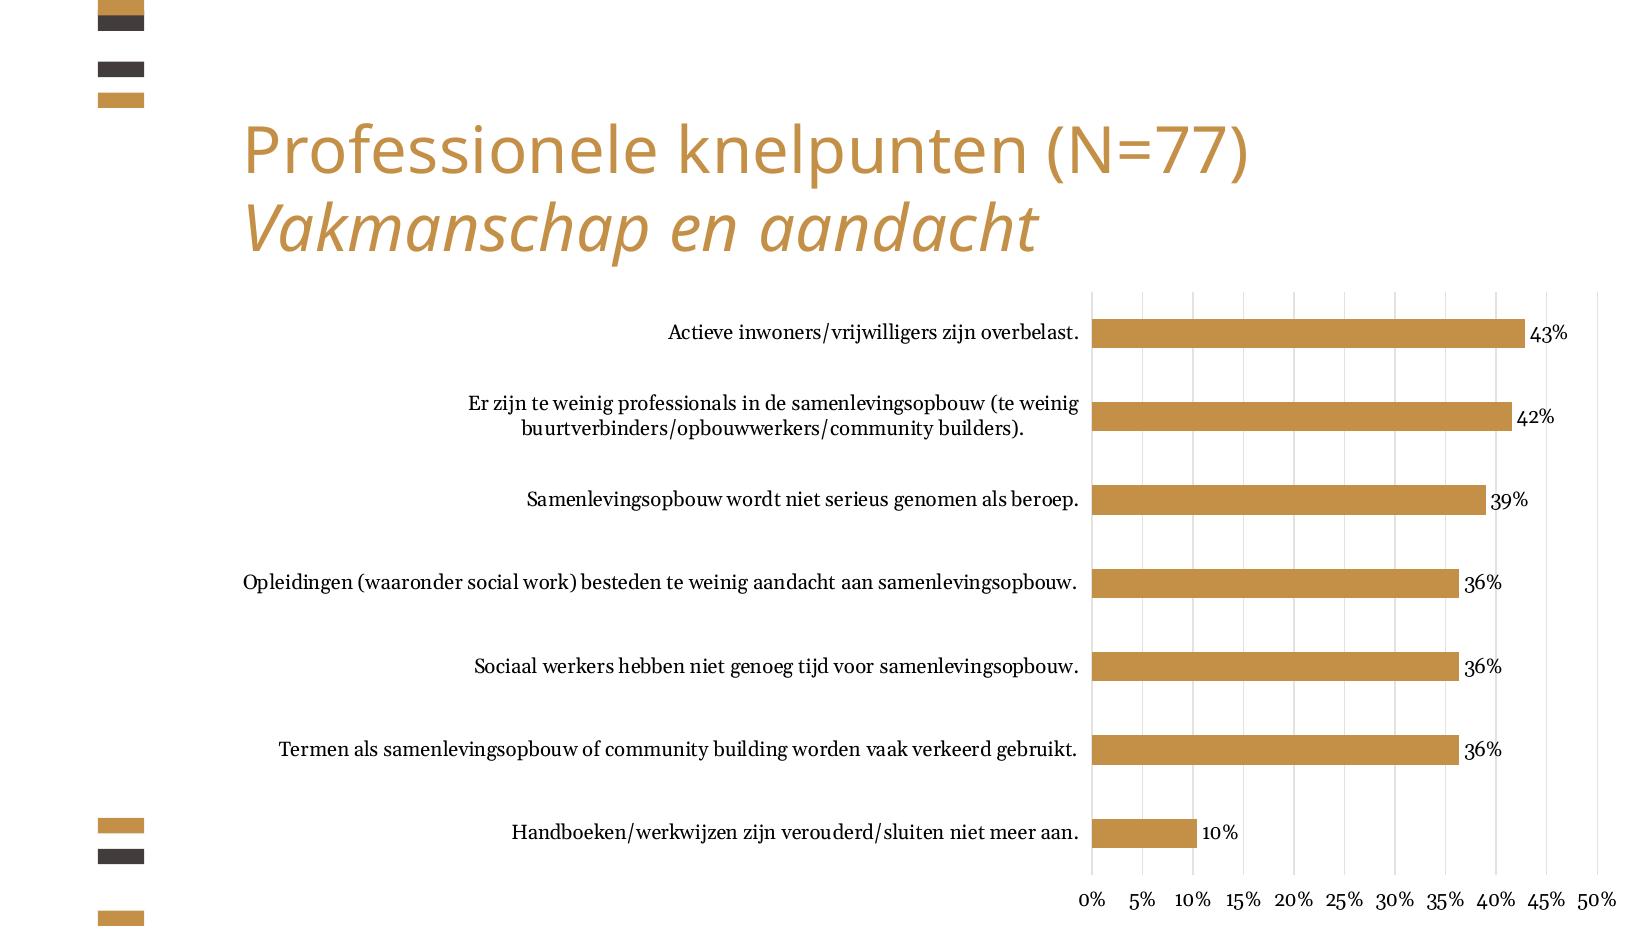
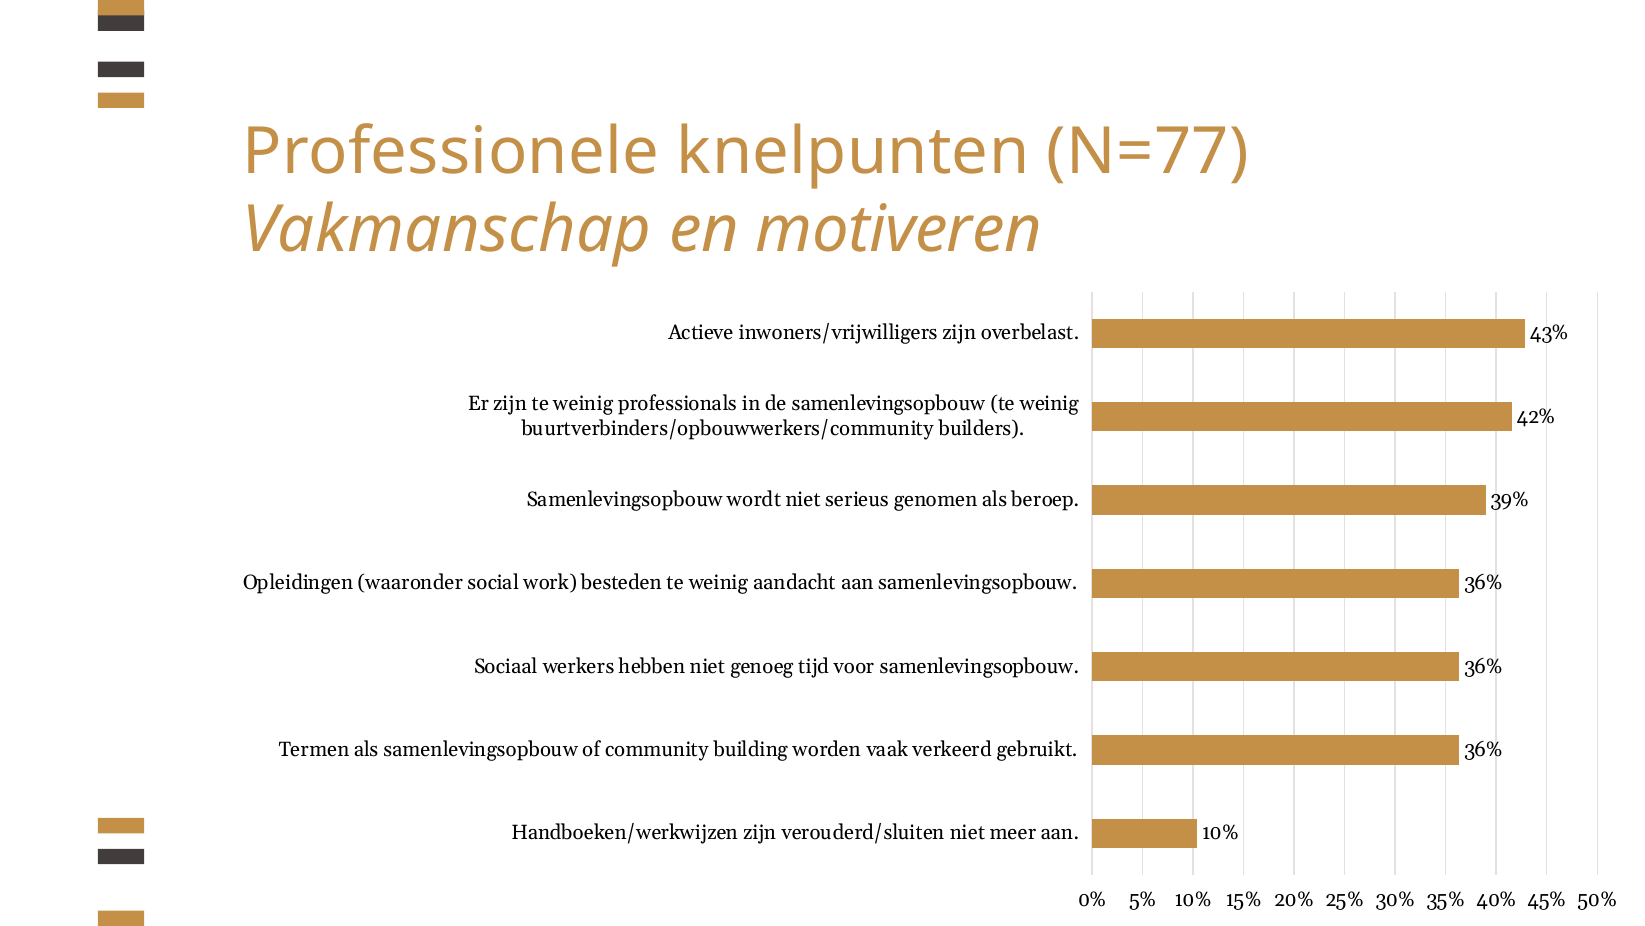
en aandacht: aandacht -> motiveren
